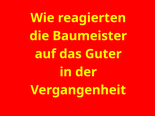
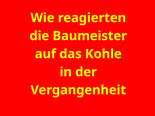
Guter: Guter -> Kohle
